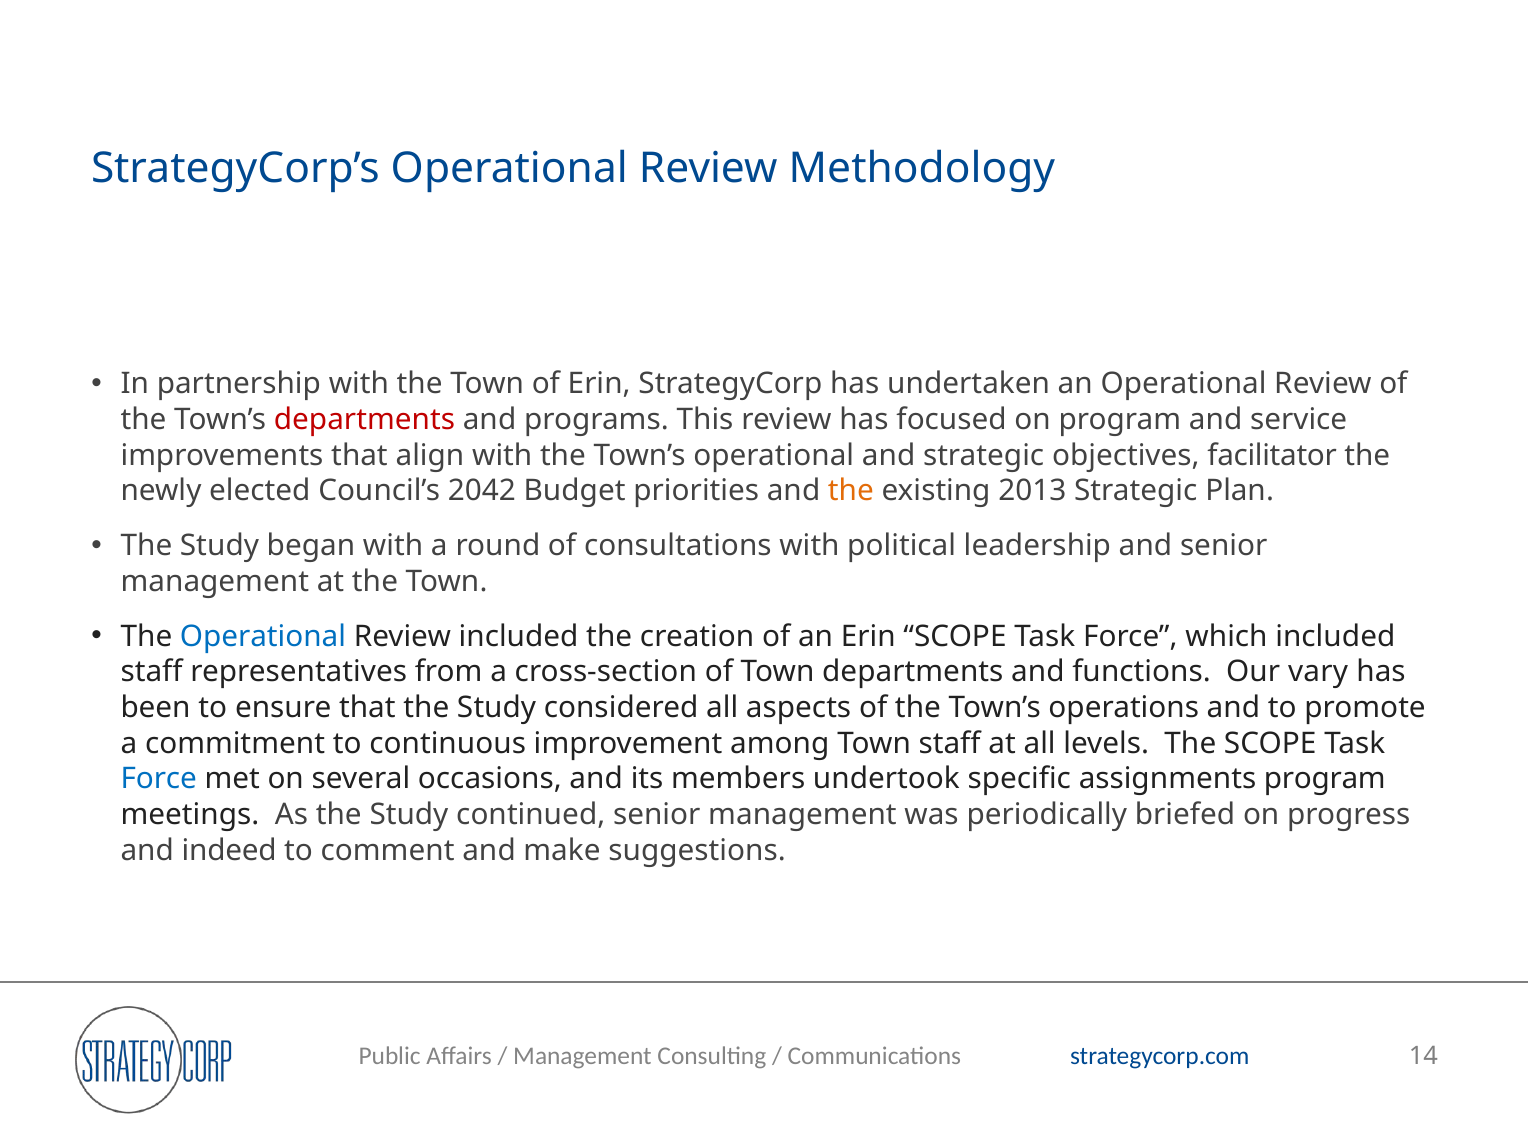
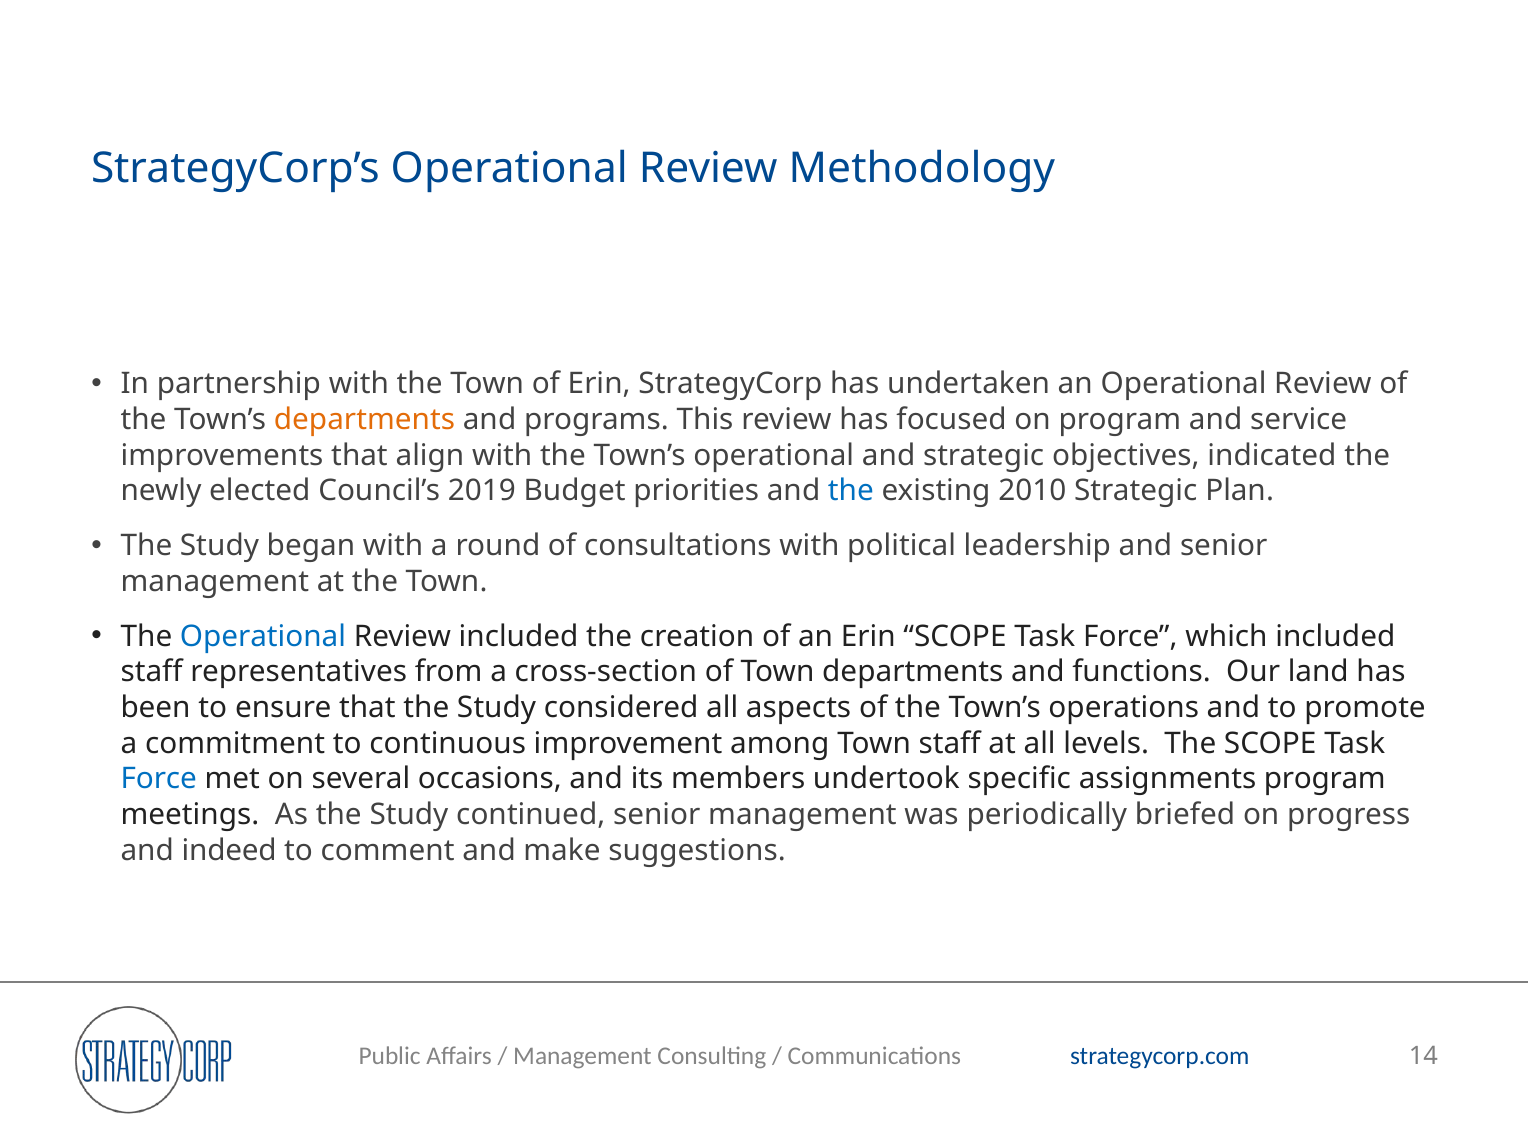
departments at (364, 420) colour: red -> orange
facilitator: facilitator -> indicated
2042: 2042 -> 2019
the at (851, 491) colour: orange -> blue
2013: 2013 -> 2010
vary: vary -> land
